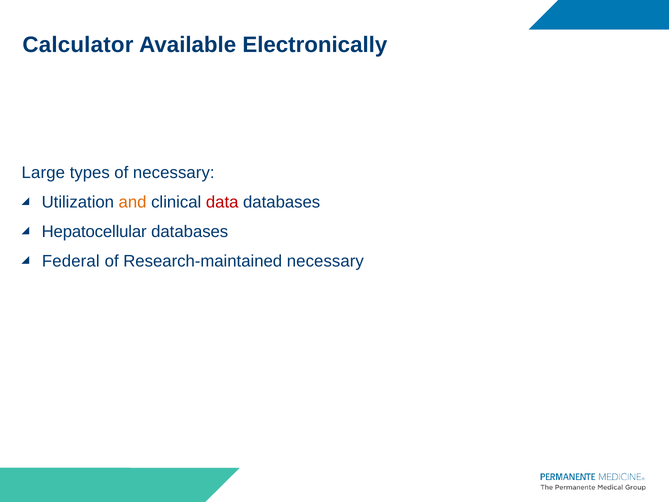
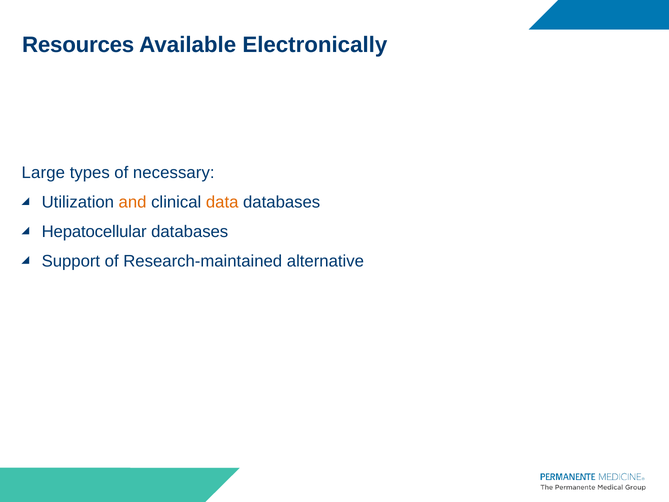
Calculator: Calculator -> Resources
data colour: red -> orange
Federal: Federal -> Support
Research-maintained necessary: necessary -> alternative
